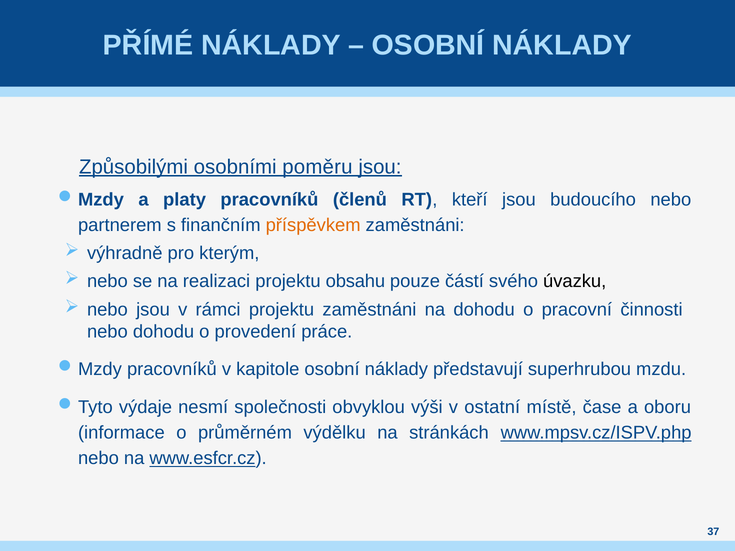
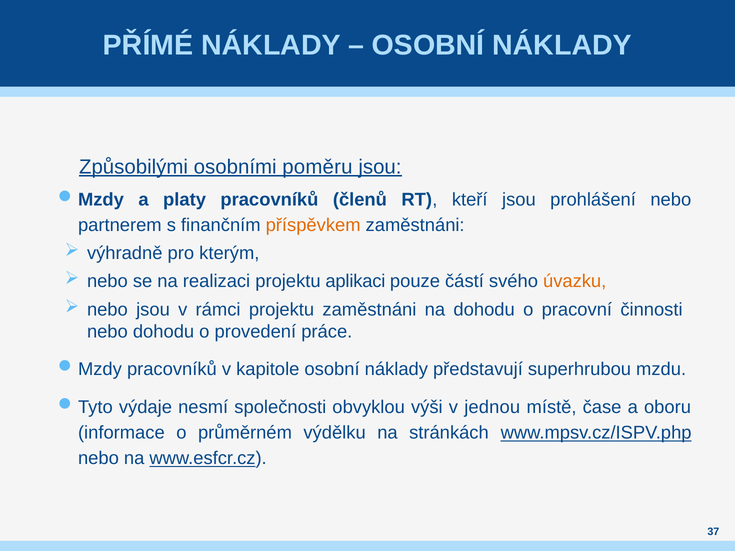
budoucího: budoucího -> prohlášení
obsahu: obsahu -> aplikaci
úvazku colour: black -> orange
ostatní: ostatní -> jednou
